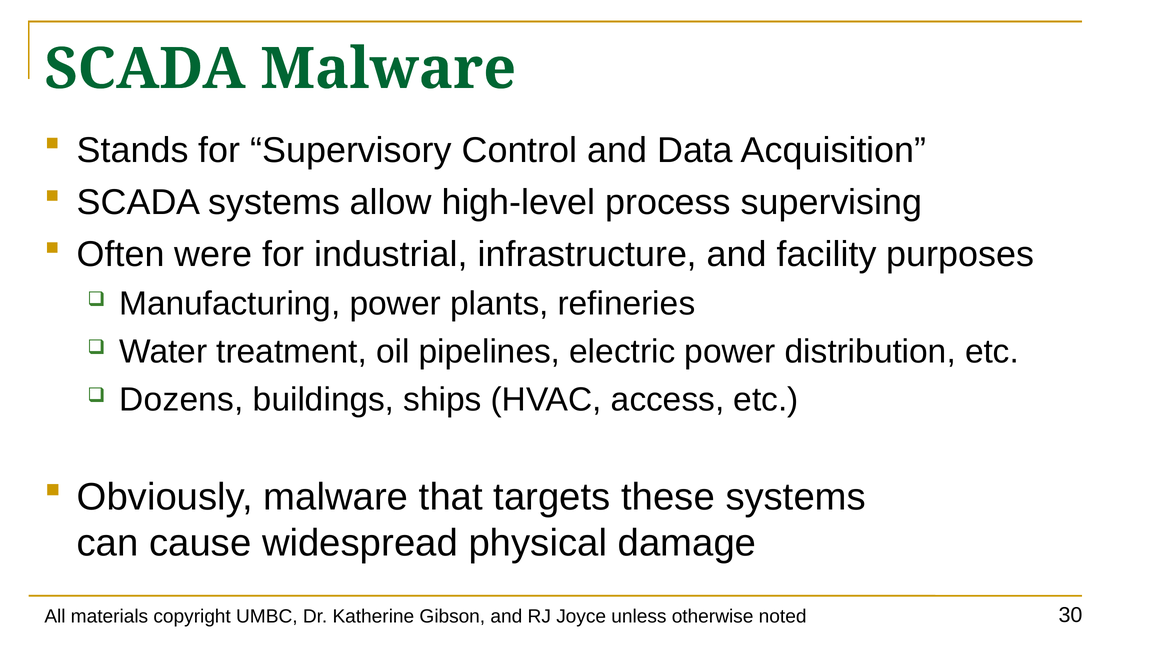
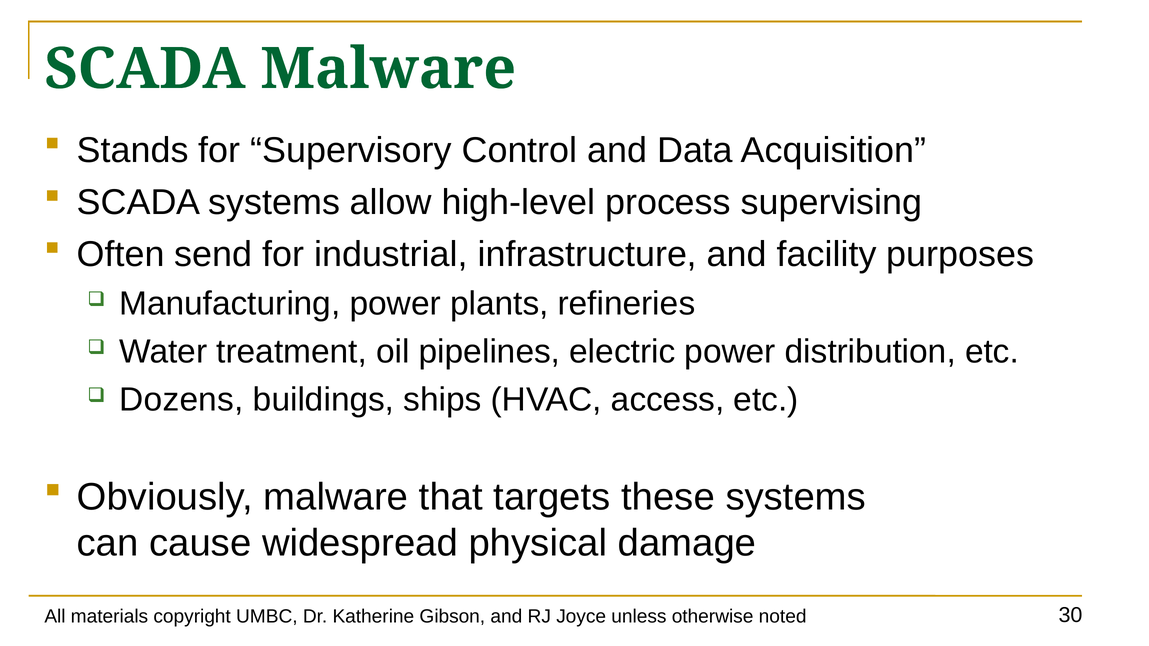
were: were -> send
